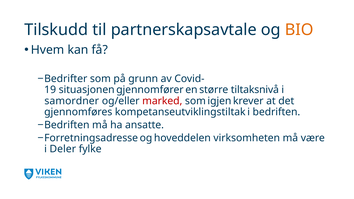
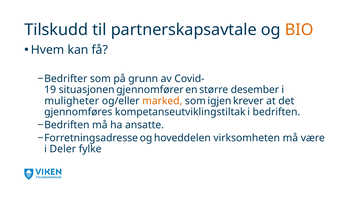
tiltaksnivå: tiltaksnivå -> desember
samordner: samordner -> muligheter
marked colour: red -> orange
